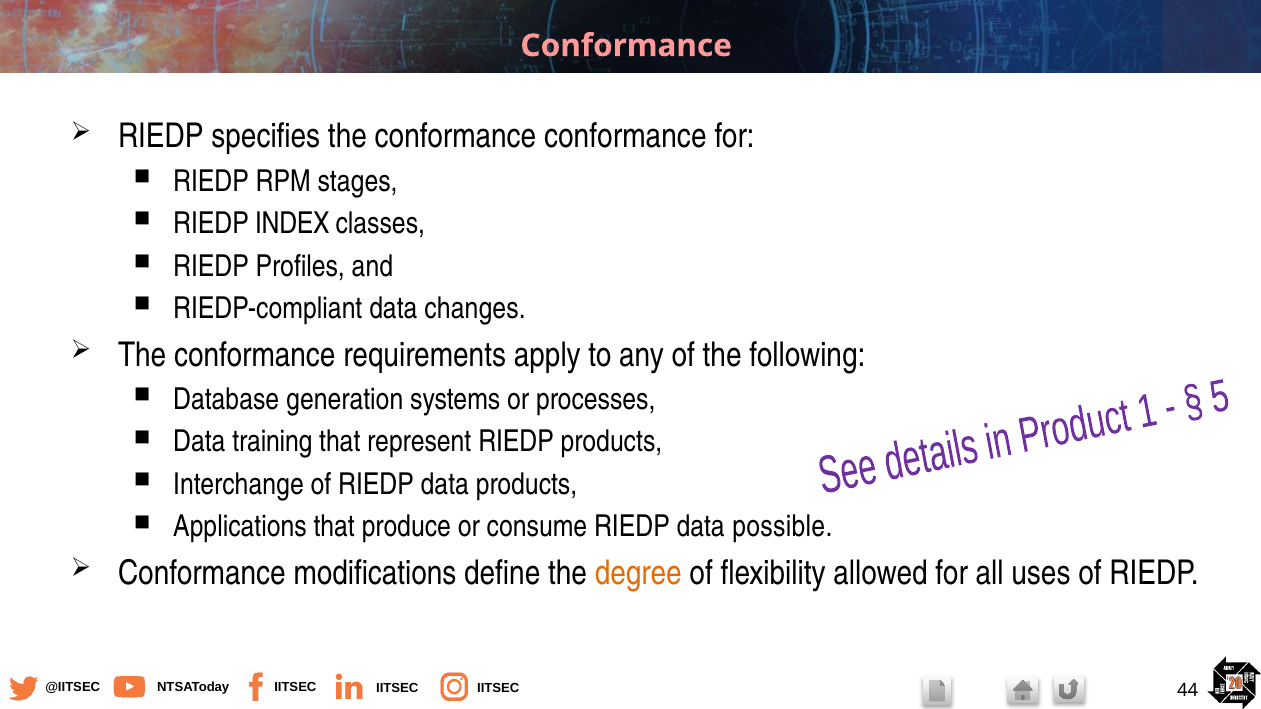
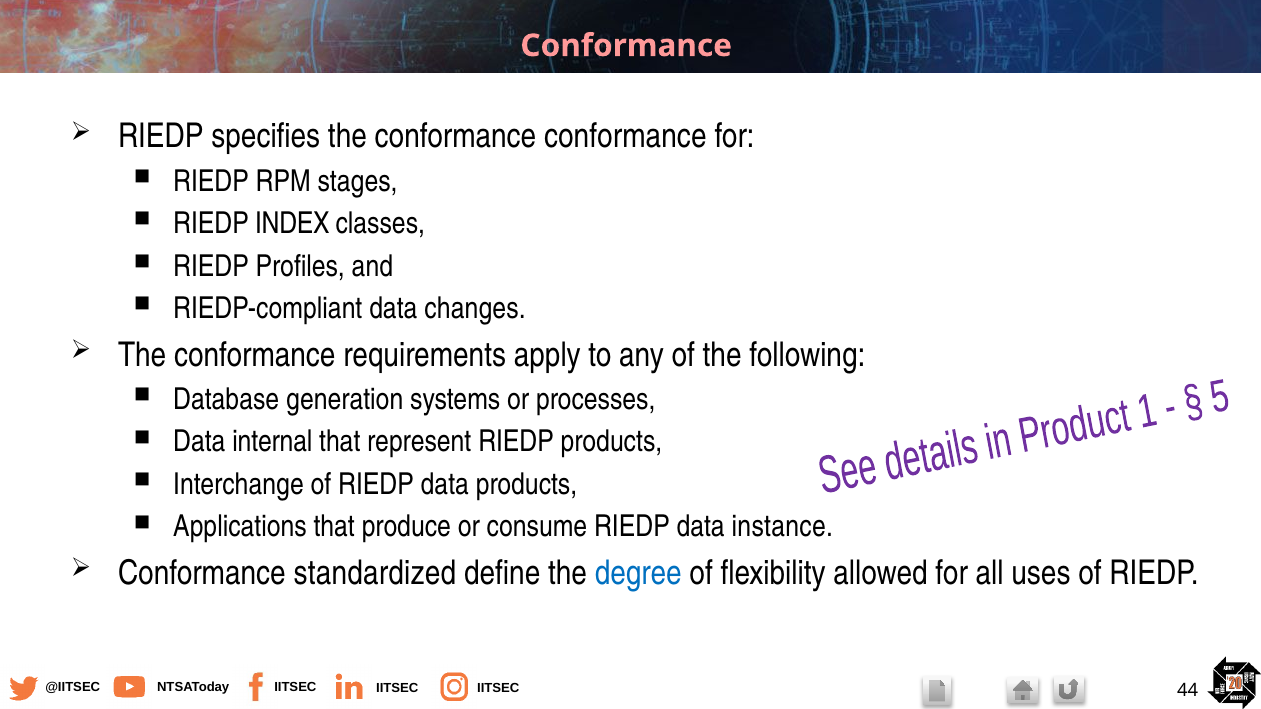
training: training -> internal
possible: possible -> instance
modifications: modifications -> standardized
degree colour: orange -> blue
